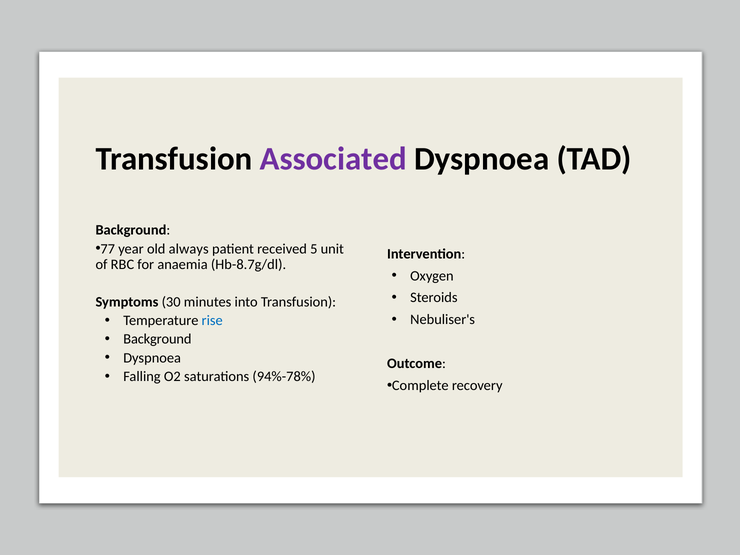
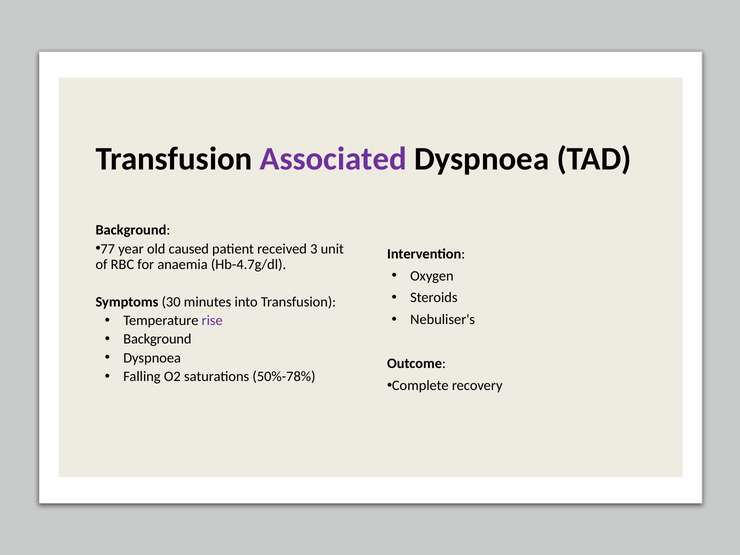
always: always -> caused
5: 5 -> 3
Hb-8.7g/dl: Hb-8.7g/dl -> Hb-4.7g/dl
rise colour: blue -> purple
94%-78%: 94%-78% -> 50%-78%
